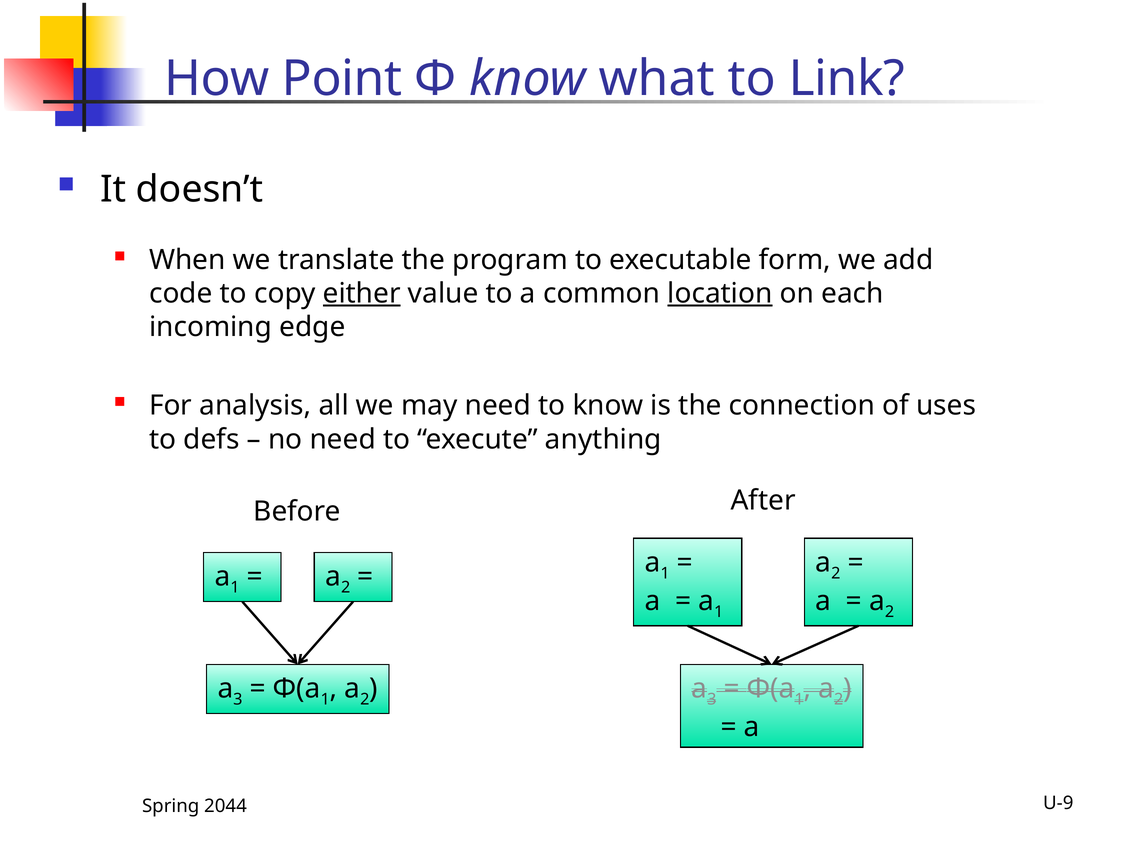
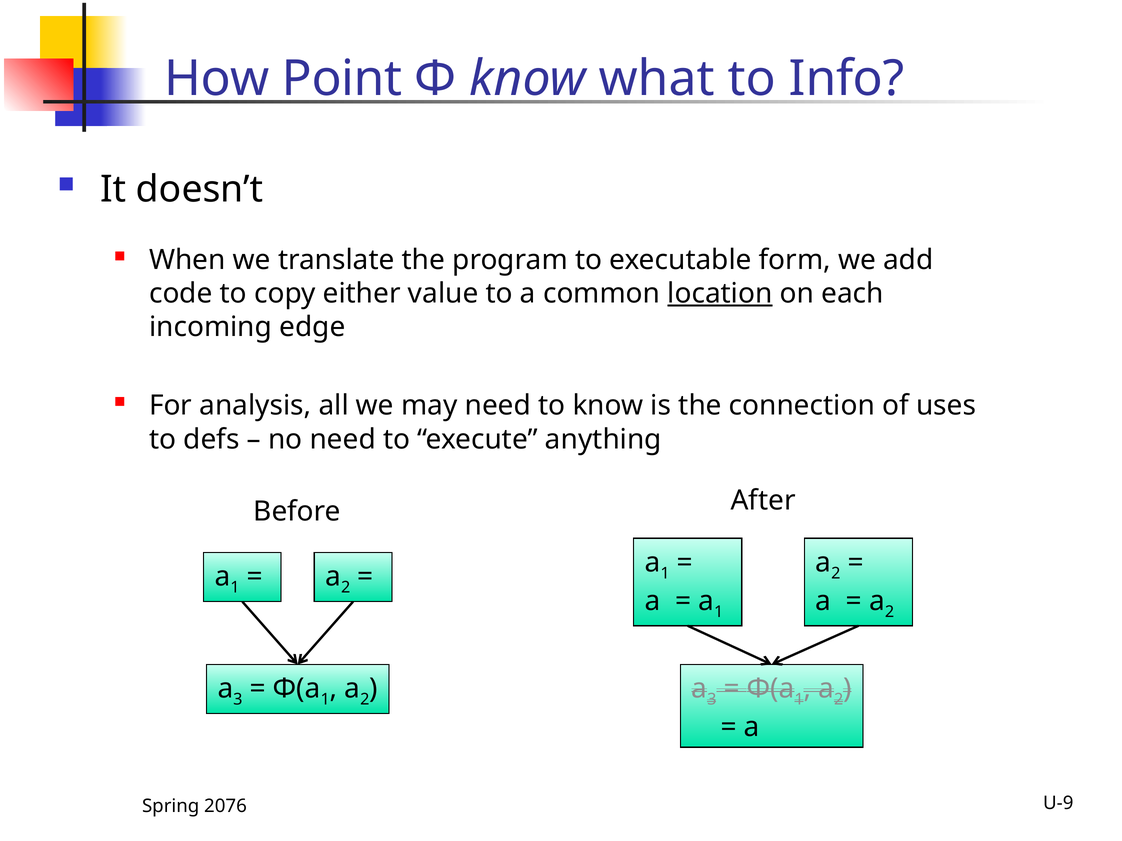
Link: Link -> Info
either underline: present -> none
2044: 2044 -> 2076
